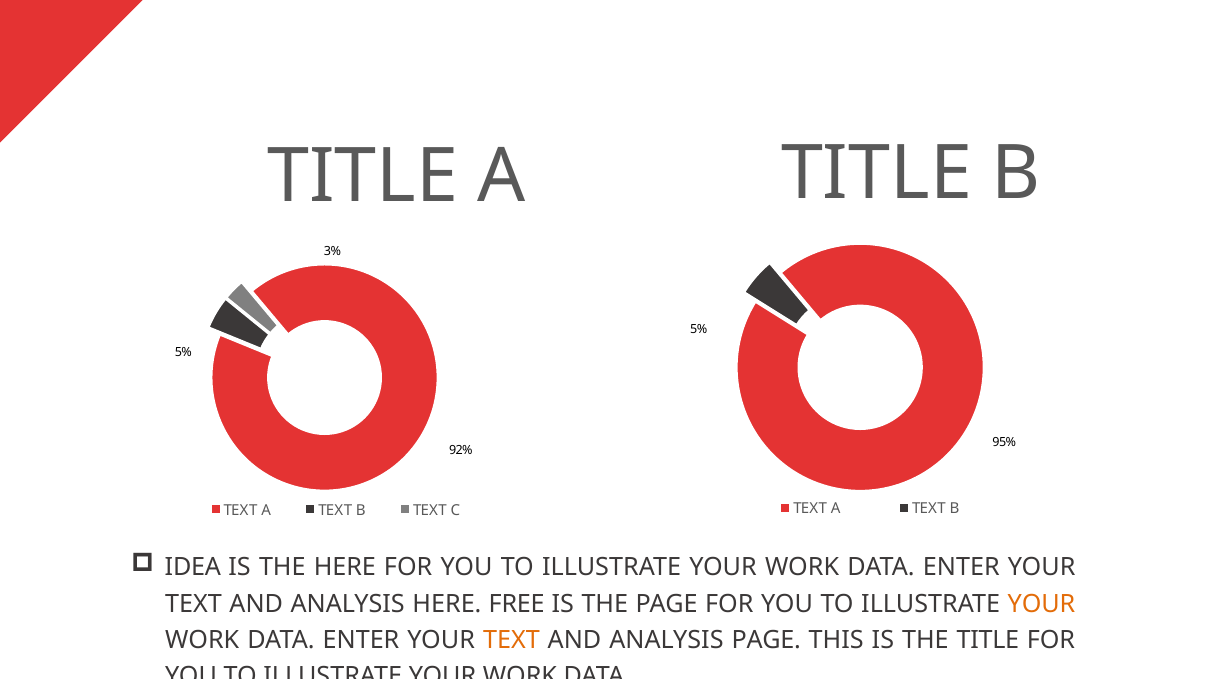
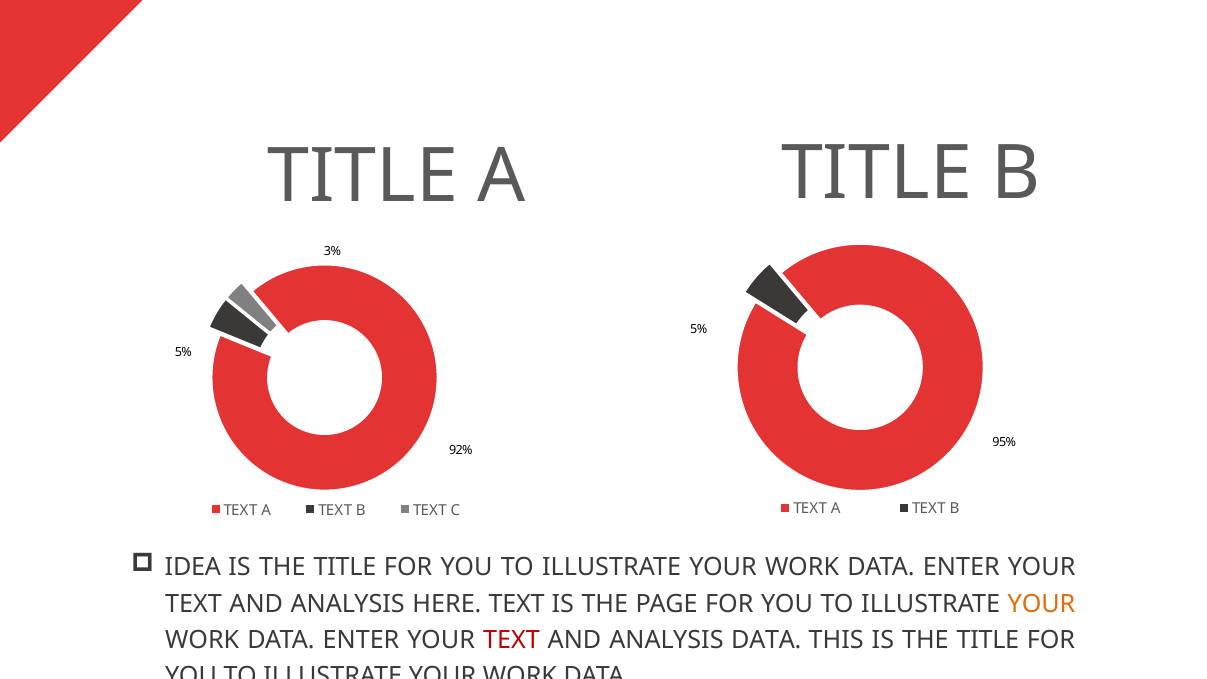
HERE at (345, 568): HERE -> TITLE
HERE FREE: FREE -> TEXT
TEXT at (511, 640) colour: orange -> red
ANALYSIS PAGE: PAGE -> DATA
